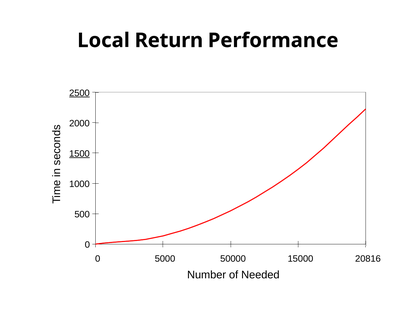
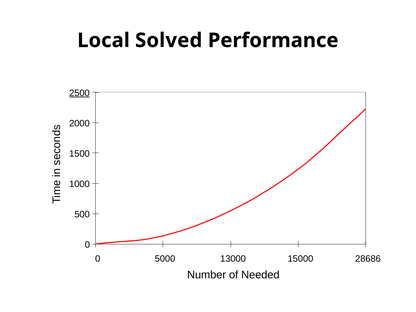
Return: Return -> Solved
1500 underline: present -> none
50000: 50000 -> 13000
20816: 20816 -> 28686
